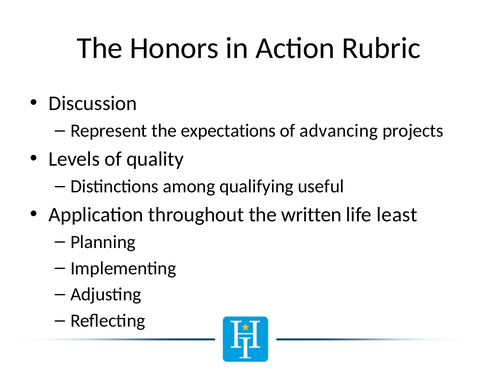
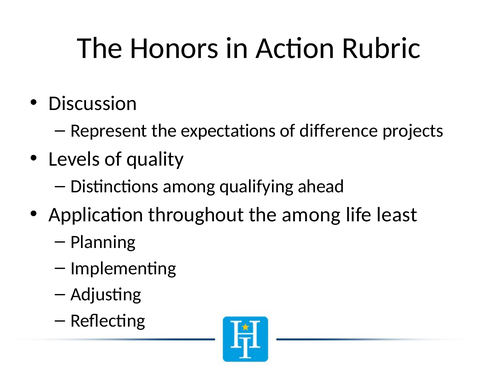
advancing: advancing -> difference
useful: useful -> ahead
the written: written -> among
